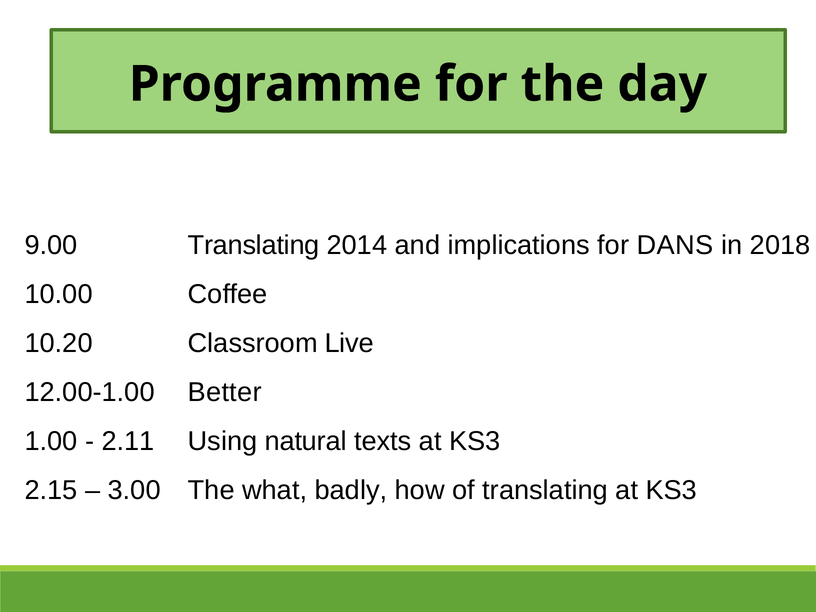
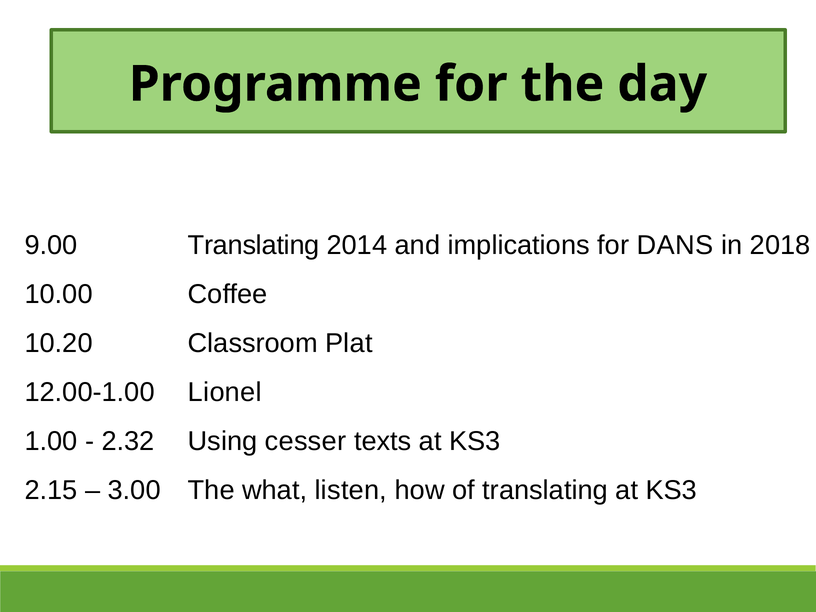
Live: Live -> Plat
Better: Better -> Lionel
2.11: 2.11 -> 2.32
natural: natural -> cesser
badly: badly -> listen
